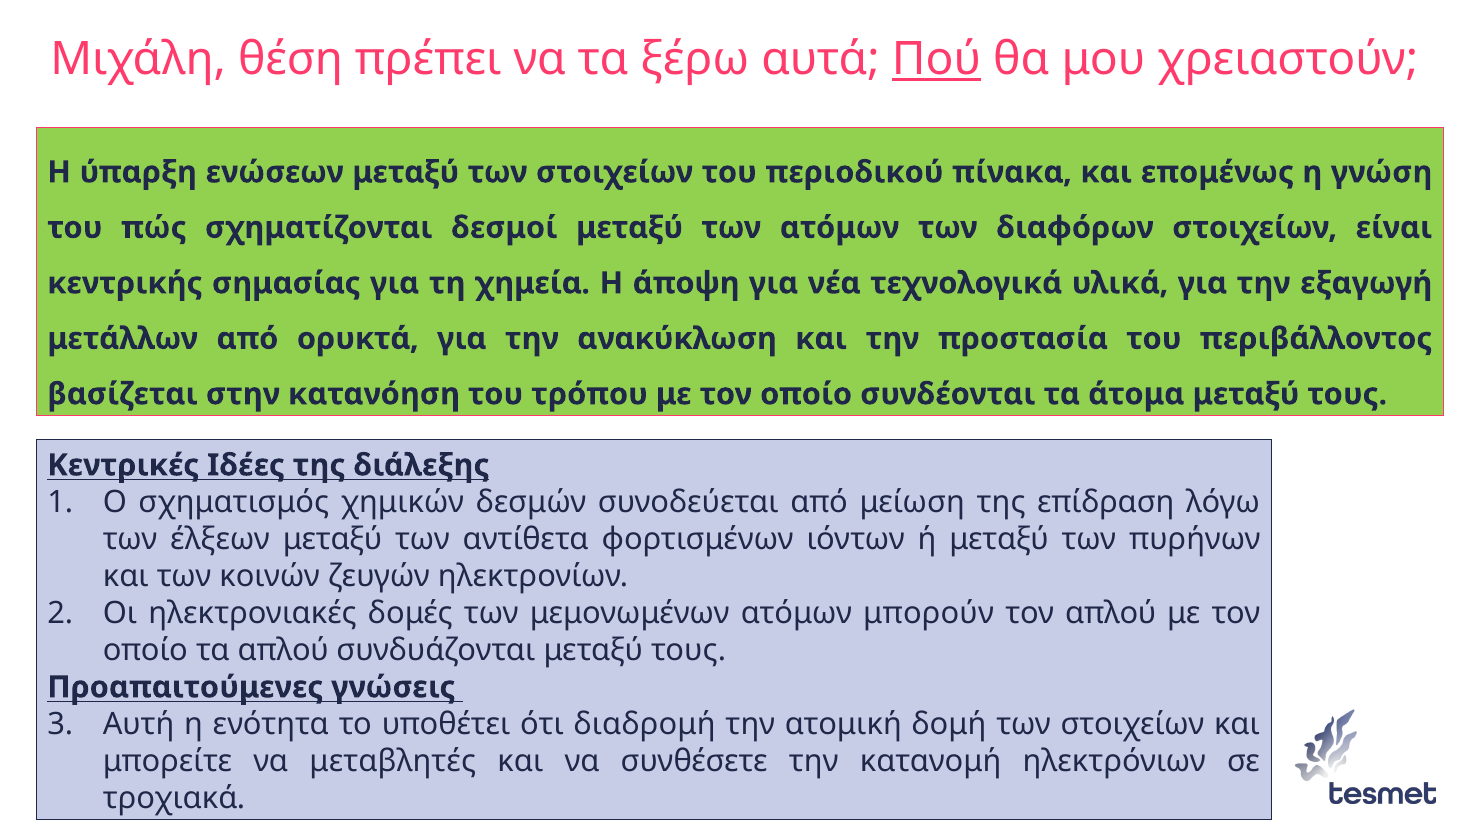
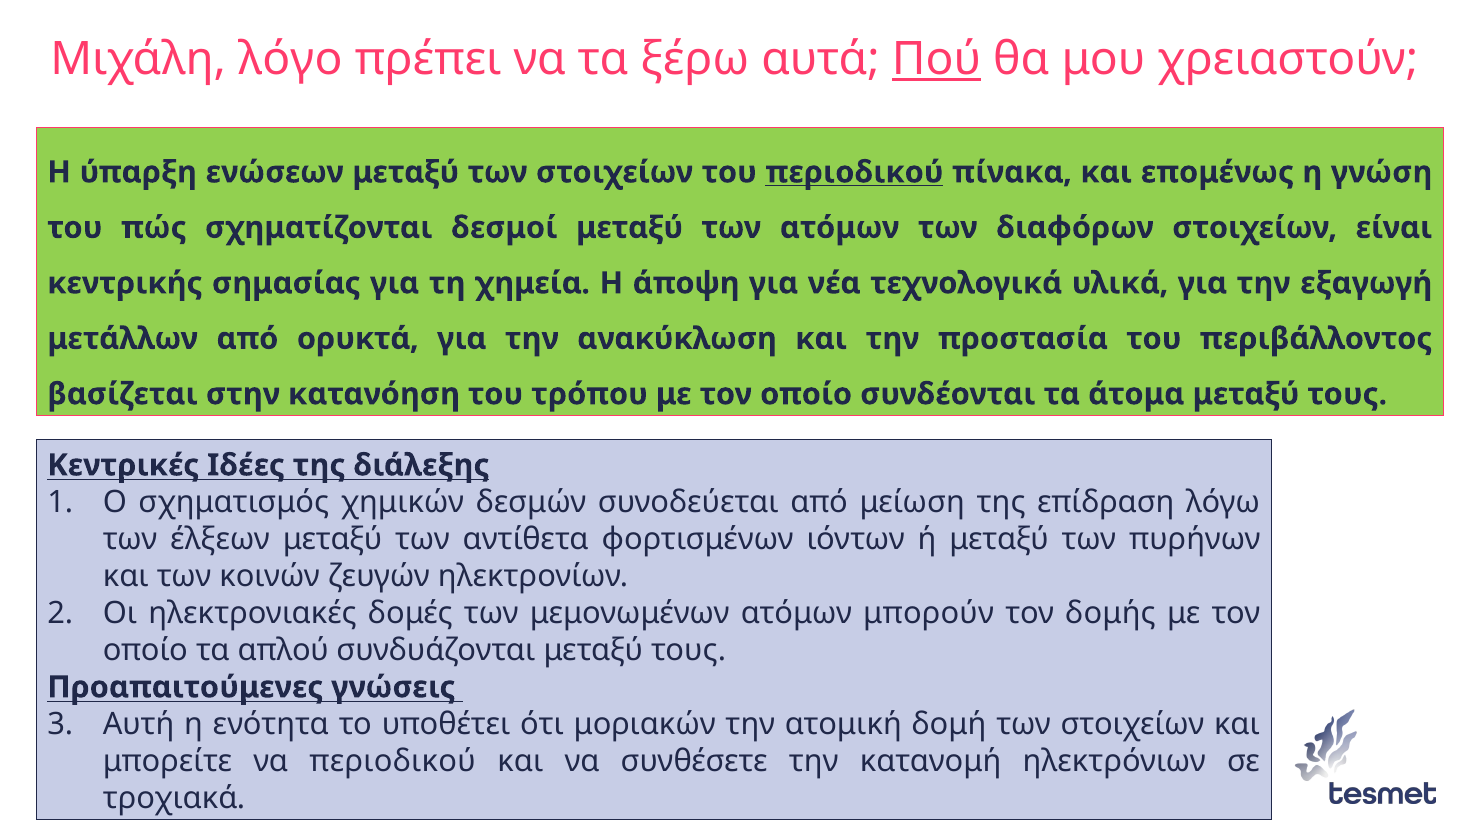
θέση: θέση -> λόγο
περιοδικού at (854, 172) underline: none -> present
τον απλού: απλού -> δομής
διαδρομή: διαδρομή -> μοριακών
να μεταβλητές: μεταβλητές -> περιοδικού
